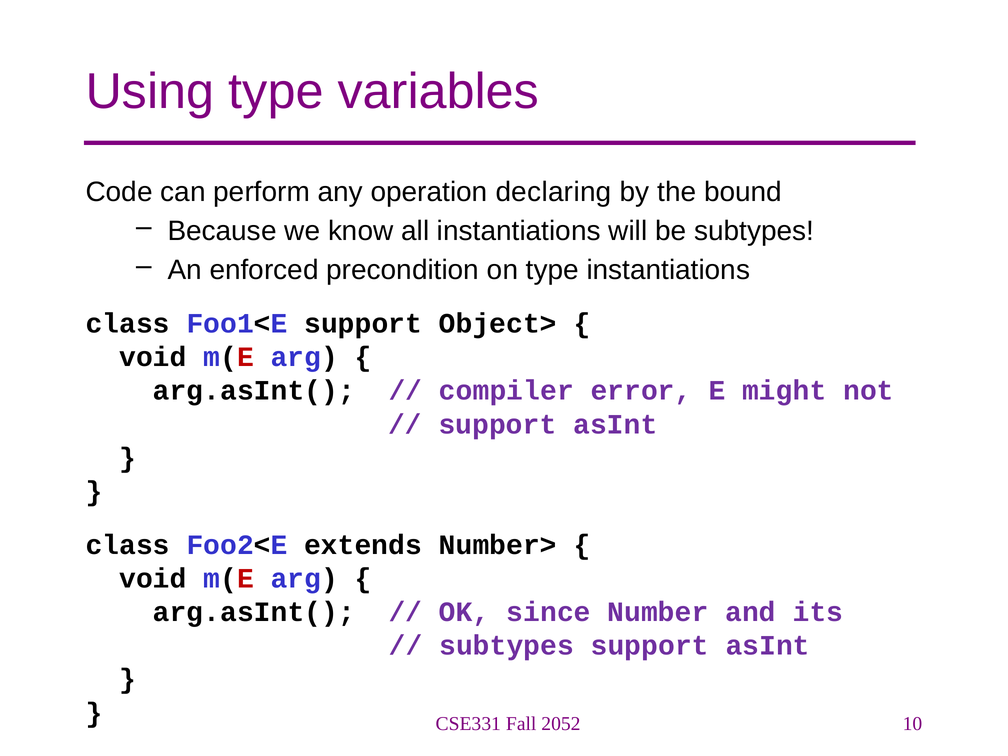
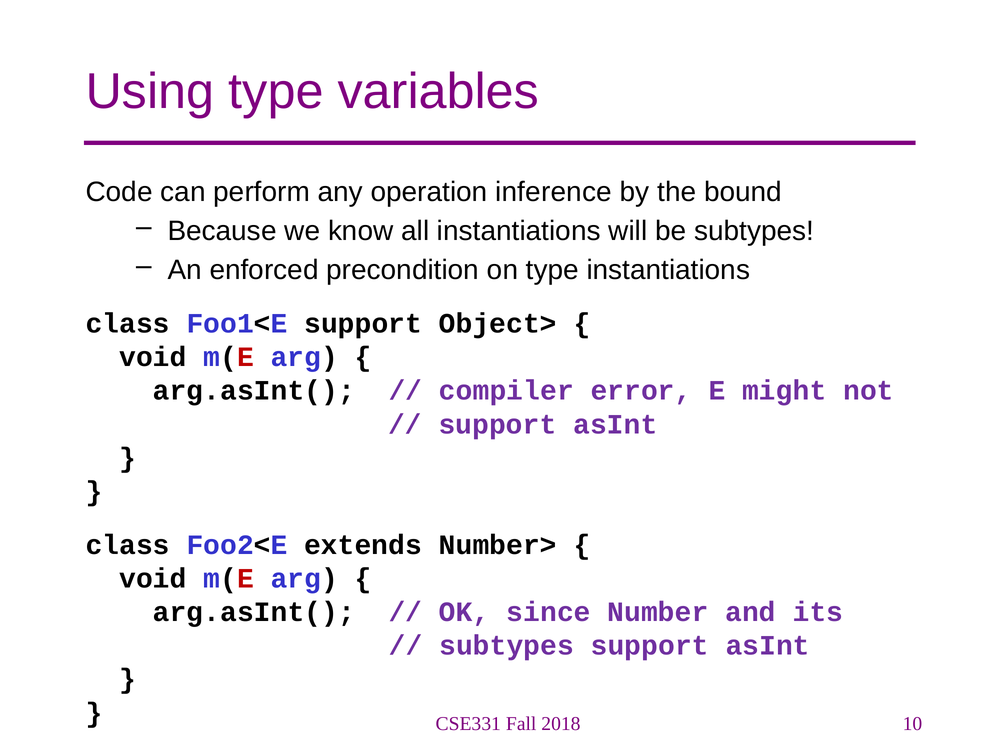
declaring: declaring -> inference
2052: 2052 -> 2018
